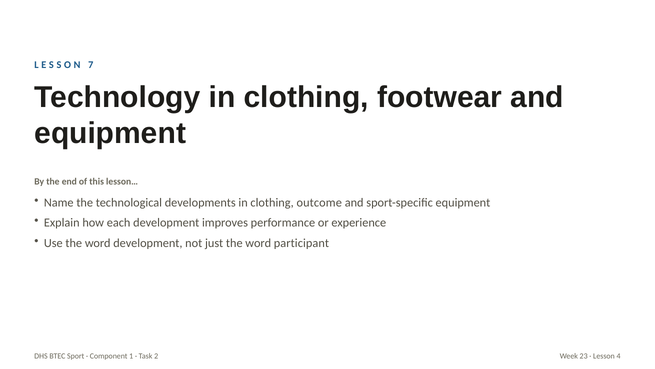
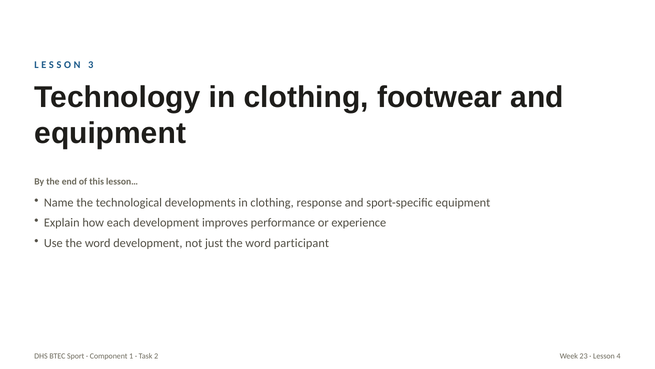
7: 7 -> 3
outcome: outcome -> response
